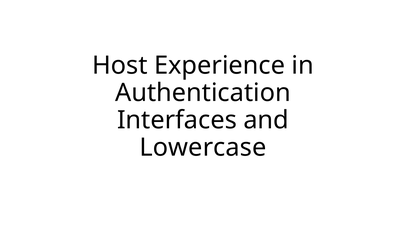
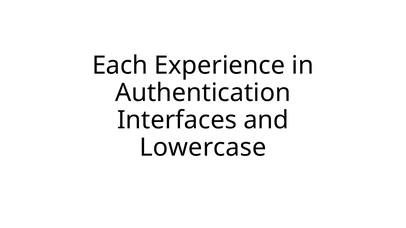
Host: Host -> Each
